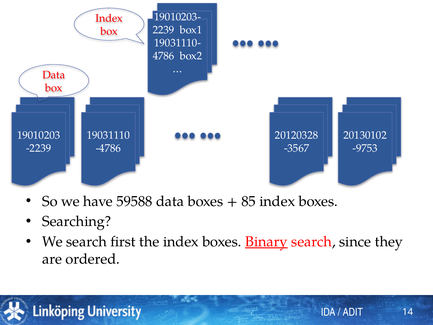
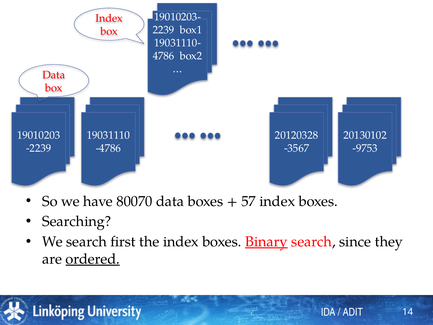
59588: 59588 -> 80070
85: 85 -> 57
ordered underline: none -> present
